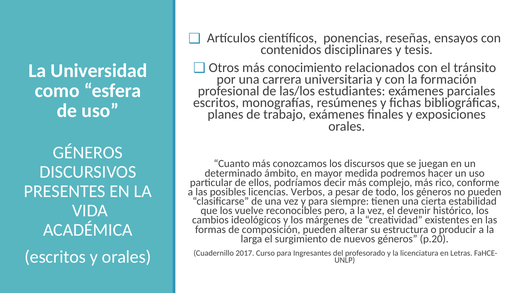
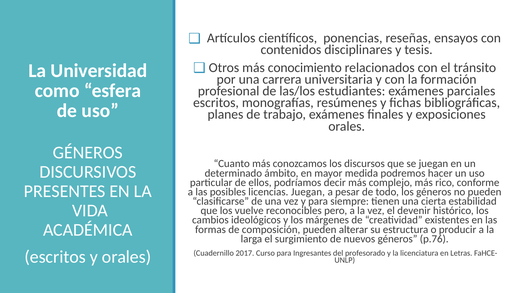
licencias Verbos: Verbos -> Juegan
p.20: p.20 -> p.76
